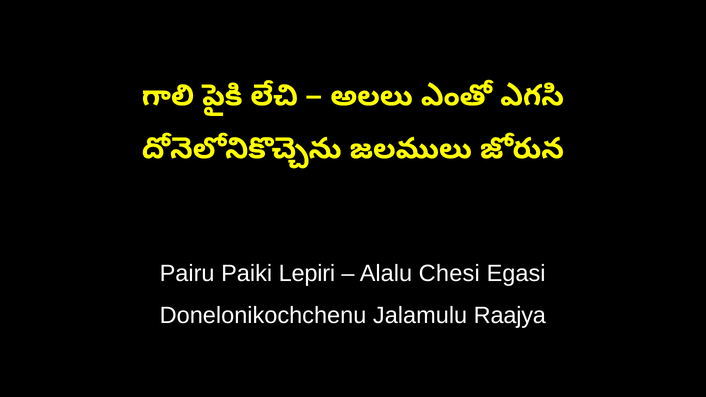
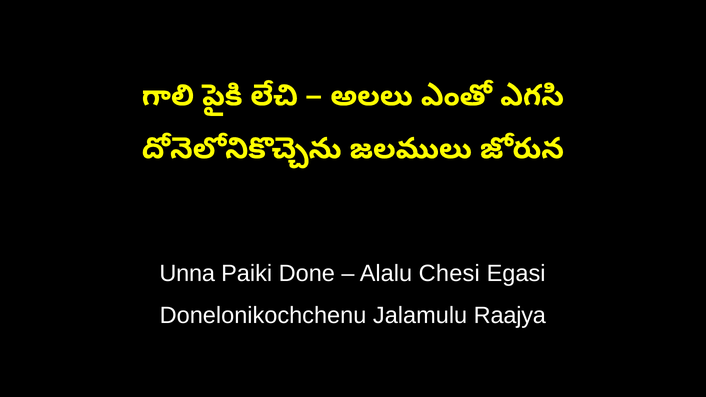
Pairu: Pairu -> Unna
Lepiri: Lepiri -> Done
